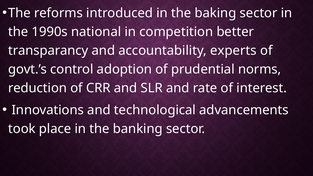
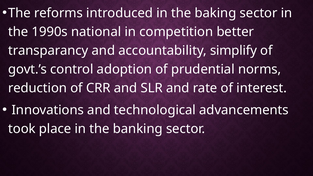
experts: experts -> simplify
